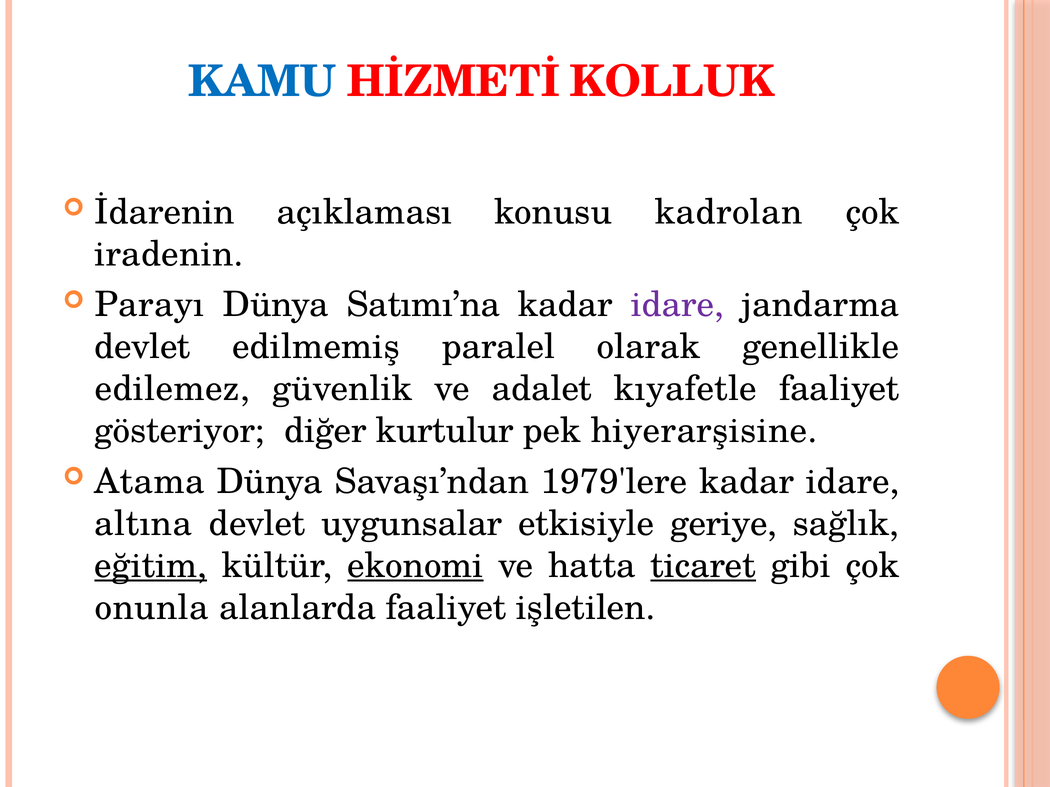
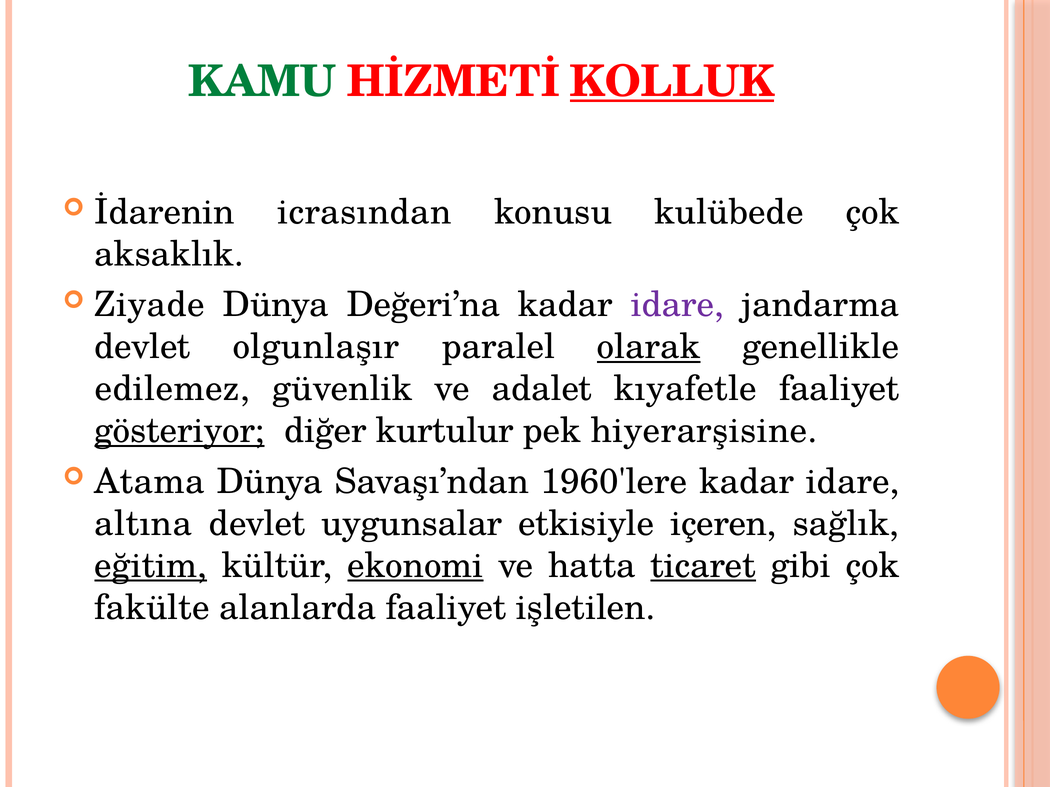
KAMU colour: blue -> green
KOLLUK underline: none -> present
açıklaması: açıklaması -> icrasından
kadrolan: kadrolan -> kulübede
iradenin: iradenin -> aksaklık
Parayı: Parayı -> Ziyade
Satımı’na: Satımı’na -> Değeri’na
edilmemiş: edilmemiş -> olgunlaşır
olarak underline: none -> present
gösteriyor underline: none -> present
1979'lere: 1979'lere -> 1960'lere
geriye: geriye -> içeren
onunla: onunla -> fakülte
